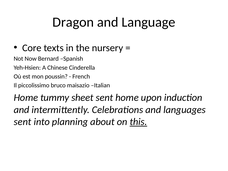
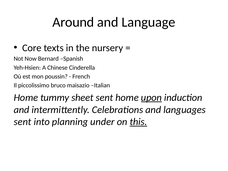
Dragon: Dragon -> Around
upon underline: none -> present
about: about -> under
